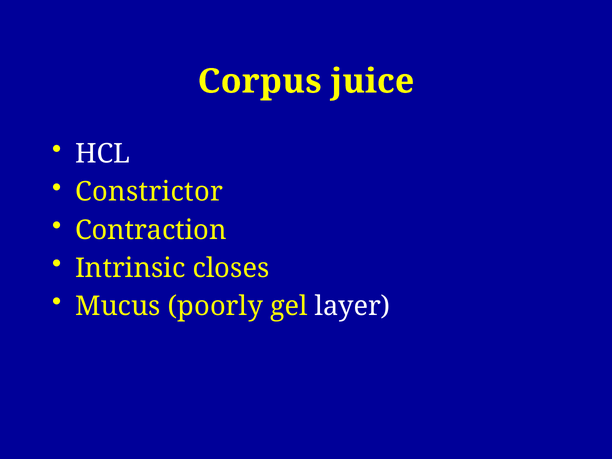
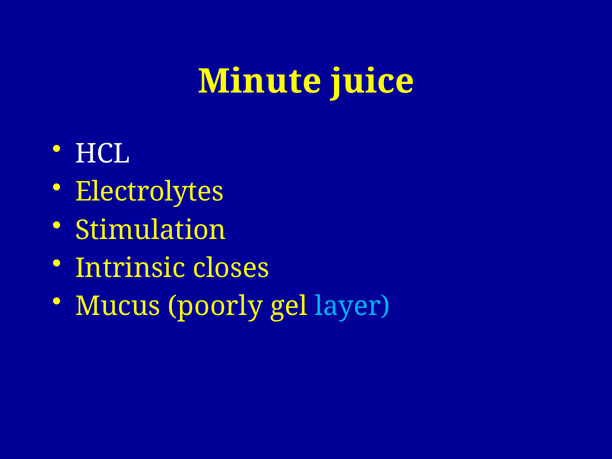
Corpus: Corpus -> Minute
Constrictor: Constrictor -> Electrolytes
Contraction: Contraction -> Stimulation
layer colour: white -> light blue
